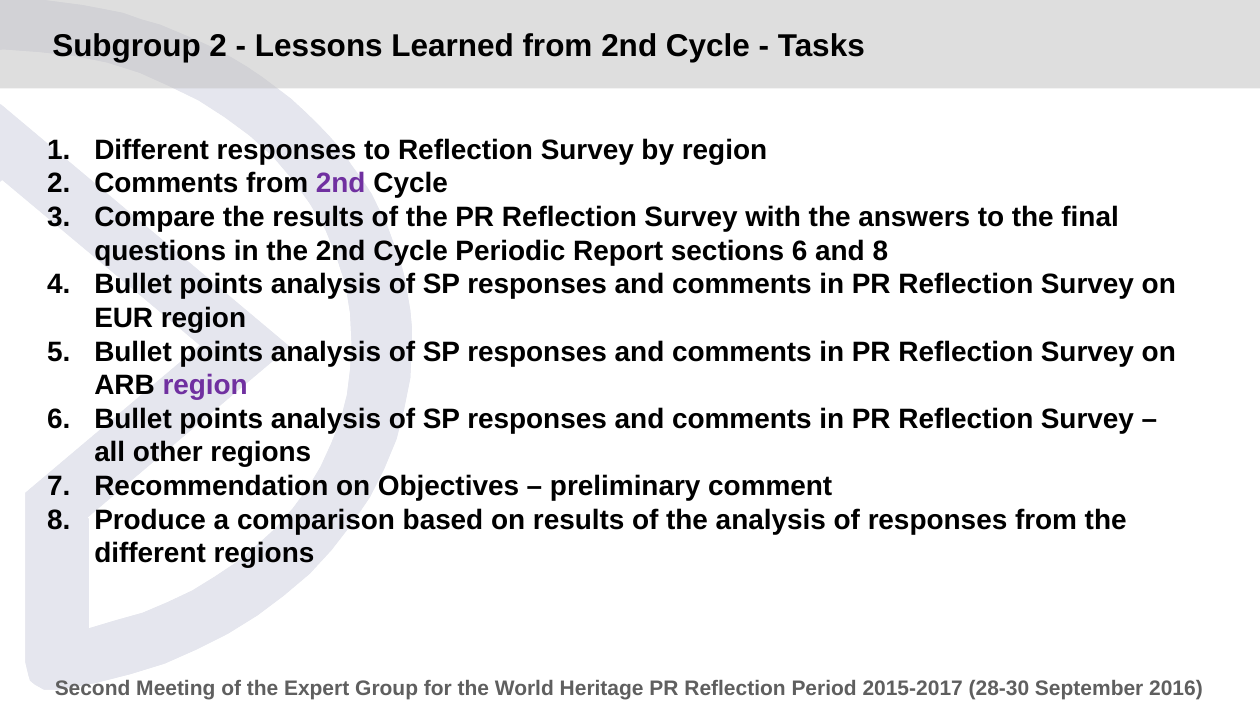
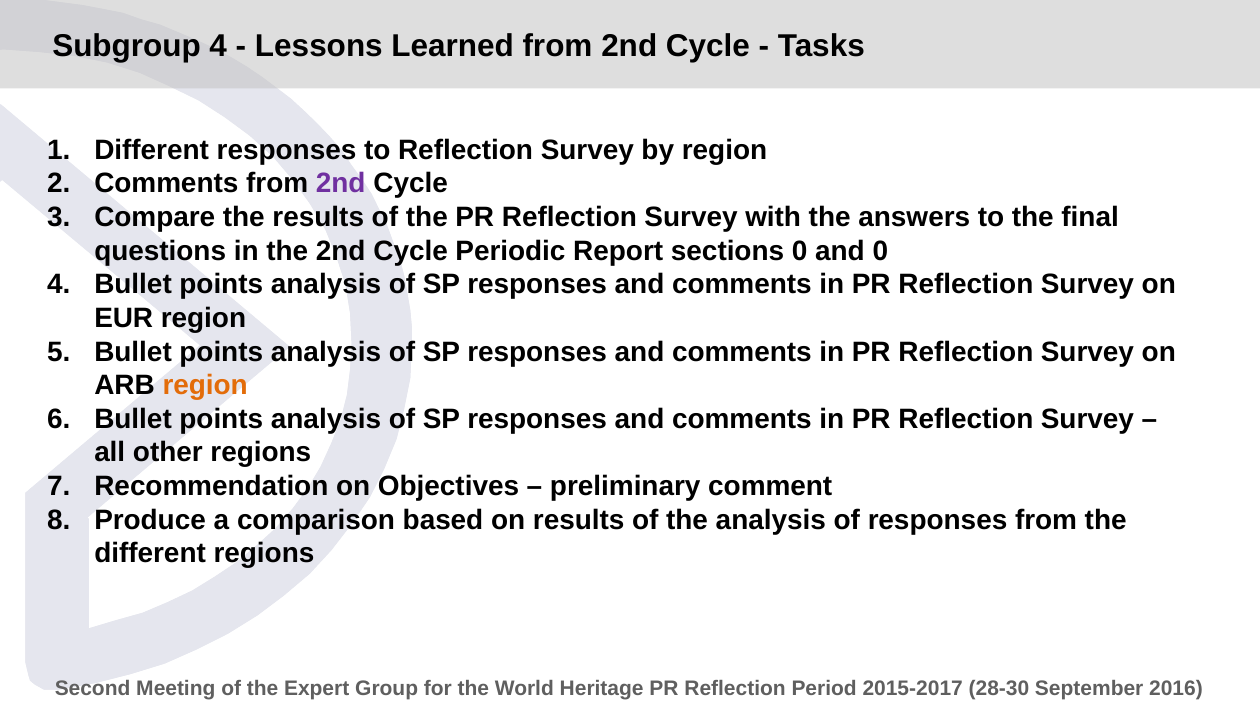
Subgroup 2: 2 -> 4
sections 6: 6 -> 0
and 8: 8 -> 0
region at (205, 385) colour: purple -> orange
